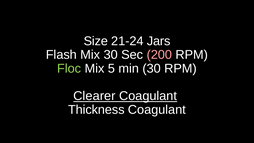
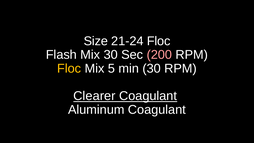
21-24 Jars: Jars -> Floc
Floc at (69, 68) colour: light green -> yellow
Thickness: Thickness -> Aluminum
